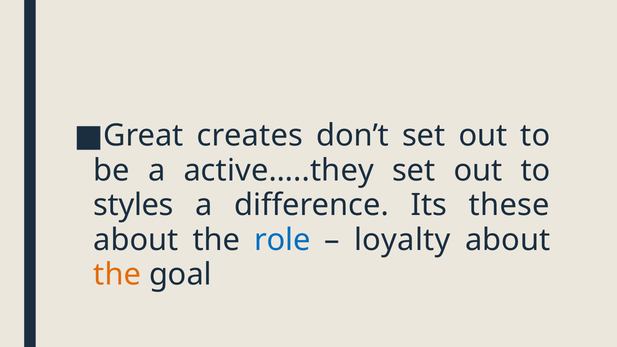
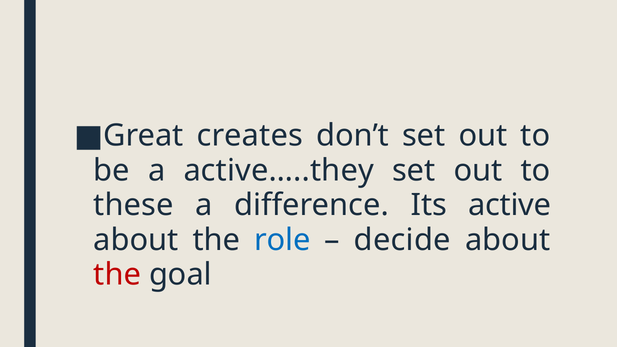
styles: styles -> these
these: these -> active
loyalty: loyalty -> decide
the at (117, 275) colour: orange -> red
